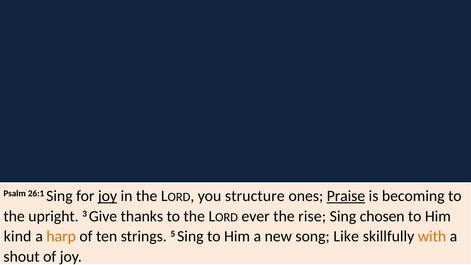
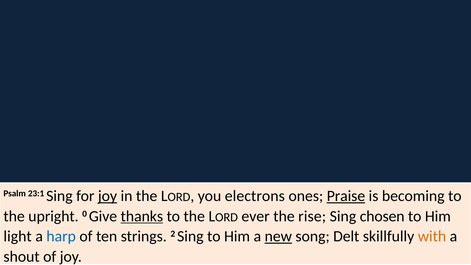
26:1: 26:1 -> 23:1
structure: structure -> electrons
3: 3 -> 0
thanks underline: none -> present
kind: kind -> light
harp colour: orange -> blue
5: 5 -> 2
new underline: none -> present
Like: Like -> Delt
